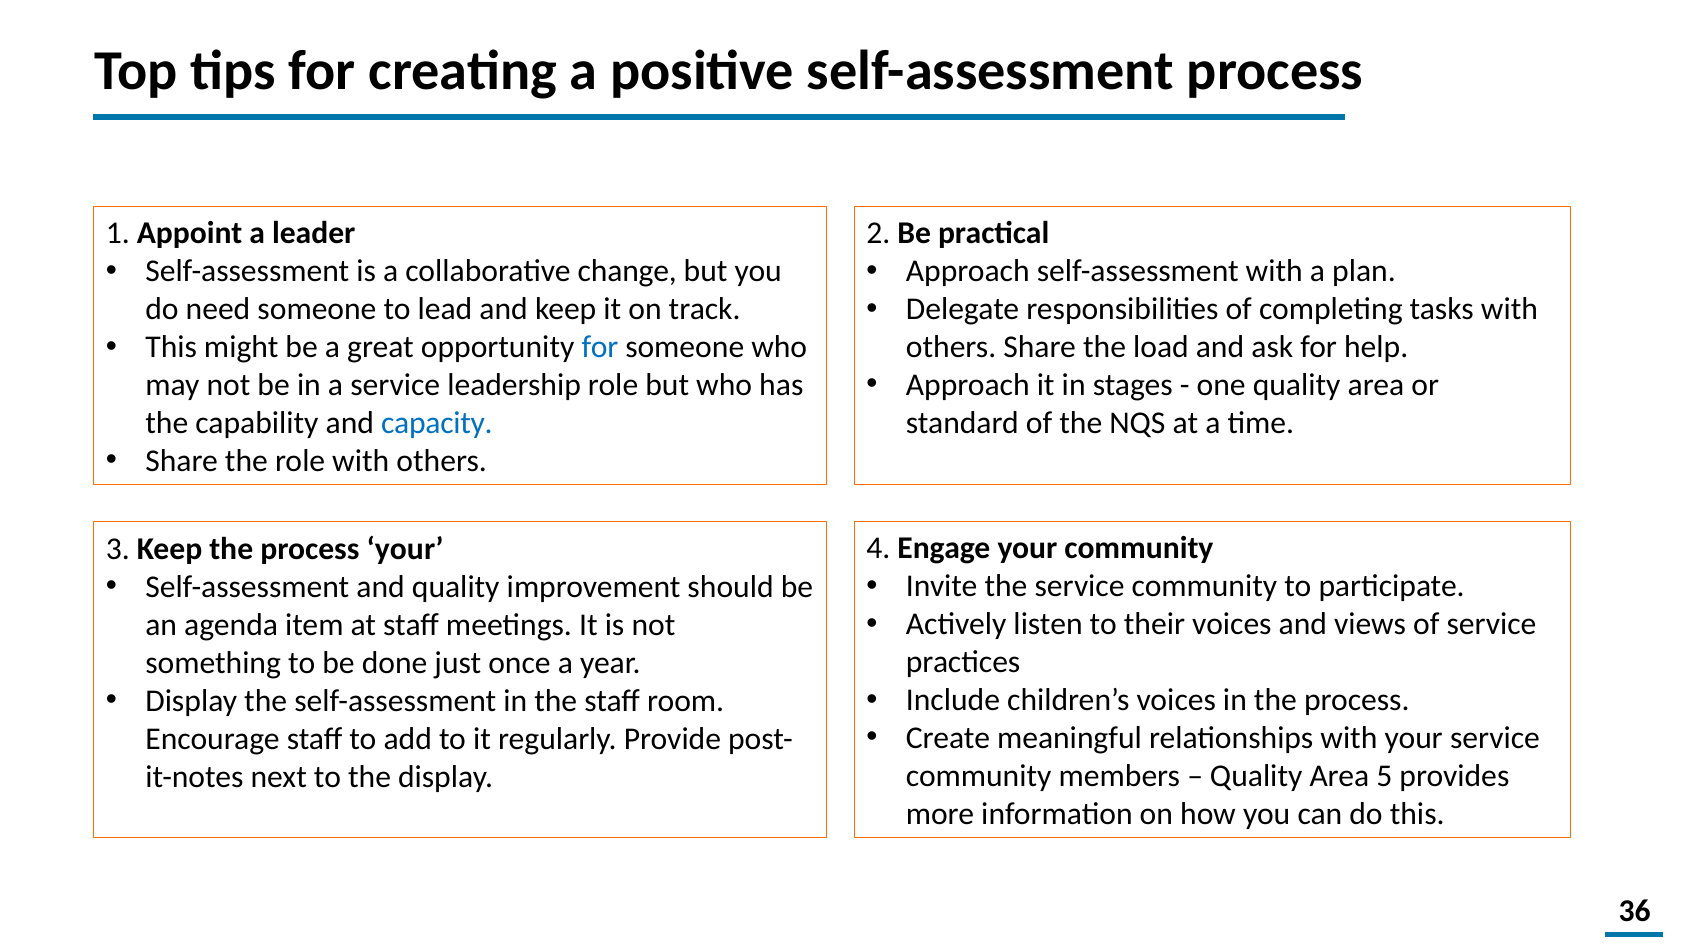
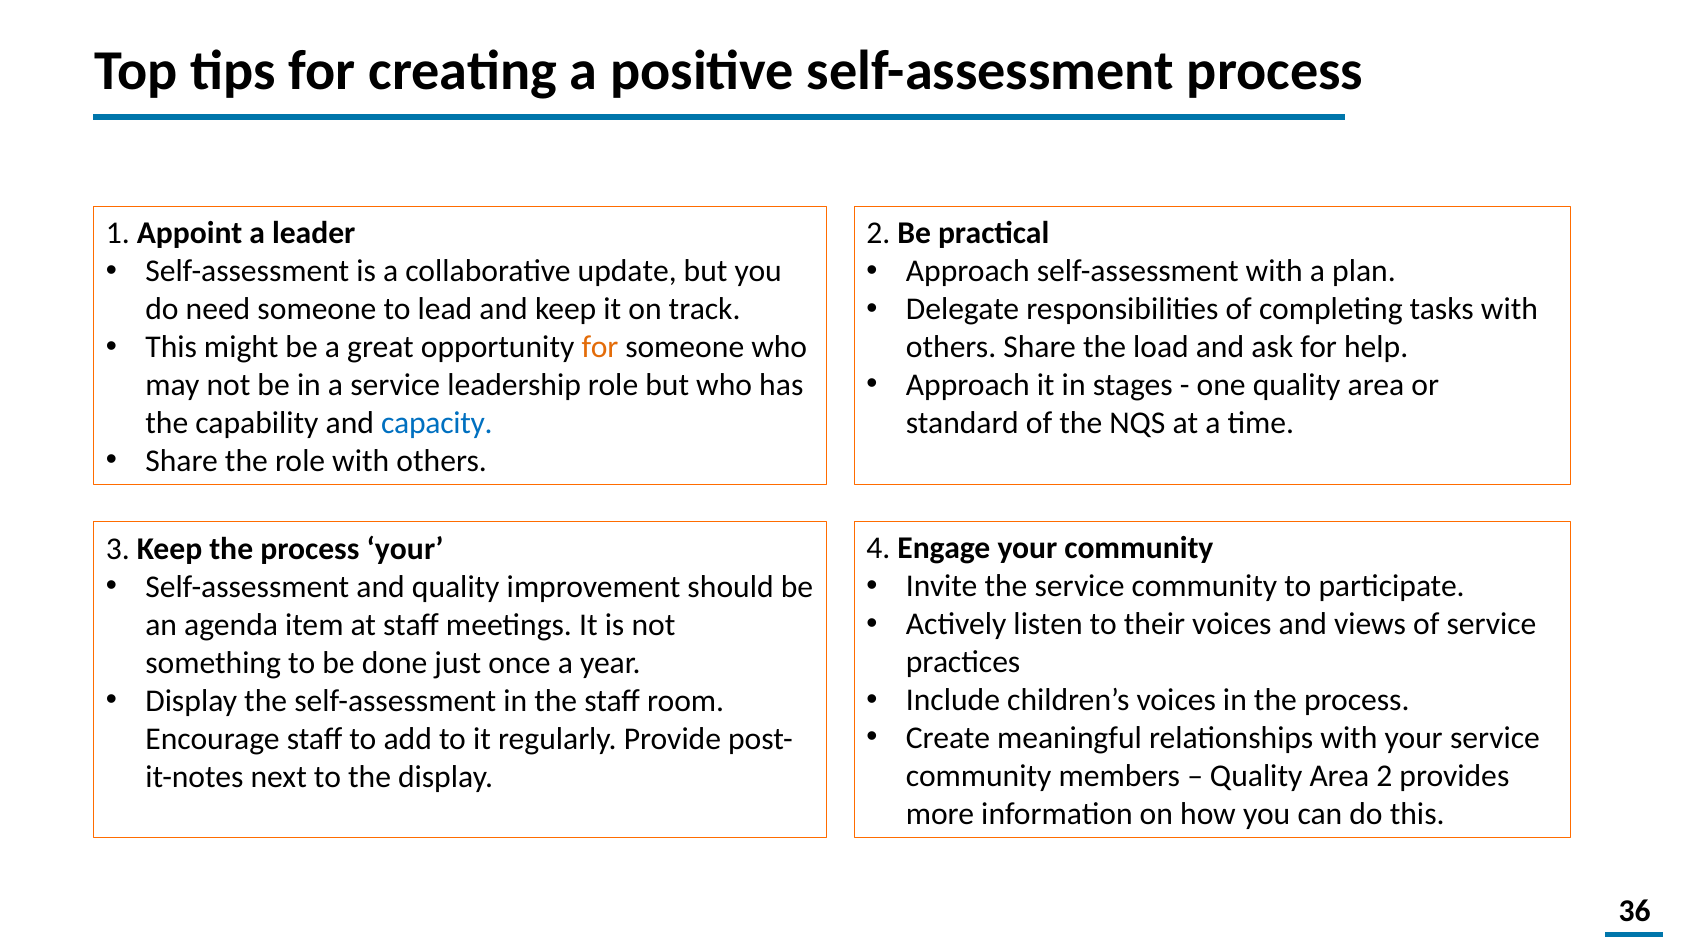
change: change -> update
for at (600, 347) colour: blue -> orange
Area 5: 5 -> 2
